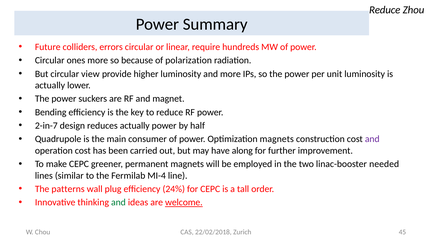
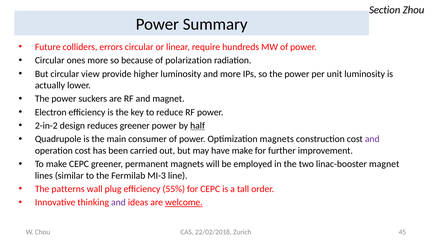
Reduce at (385, 10): Reduce -> Section
Bending: Bending -> Electron
2-in-7: 2-in-7 -> 2-in-2
reduces actually: actually -> greener
half underline: none -> present
have along: along -> make
linac-booster needed: needed -> magnet
MI-4: MI-4 -> MI-3
24%: 24% -> 55%
and at (118, 202) colour: green -> purple
